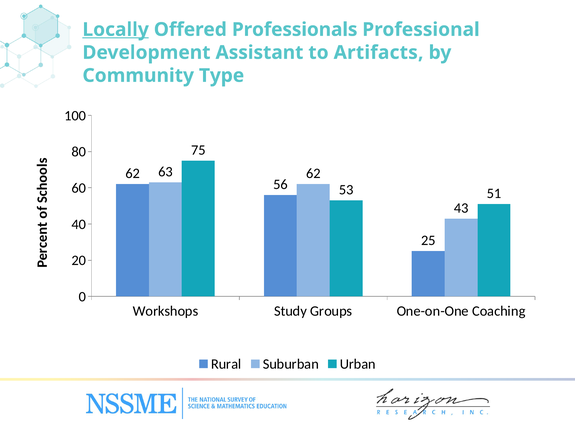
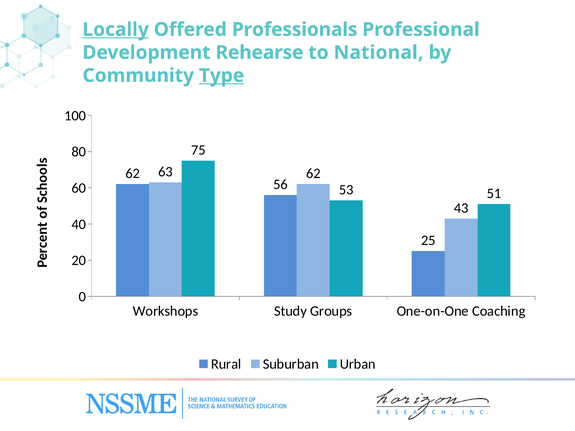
Assistant: Assistant -> Rehearse
Artifacts: Artifacts -> National
Type underline: none -> present
